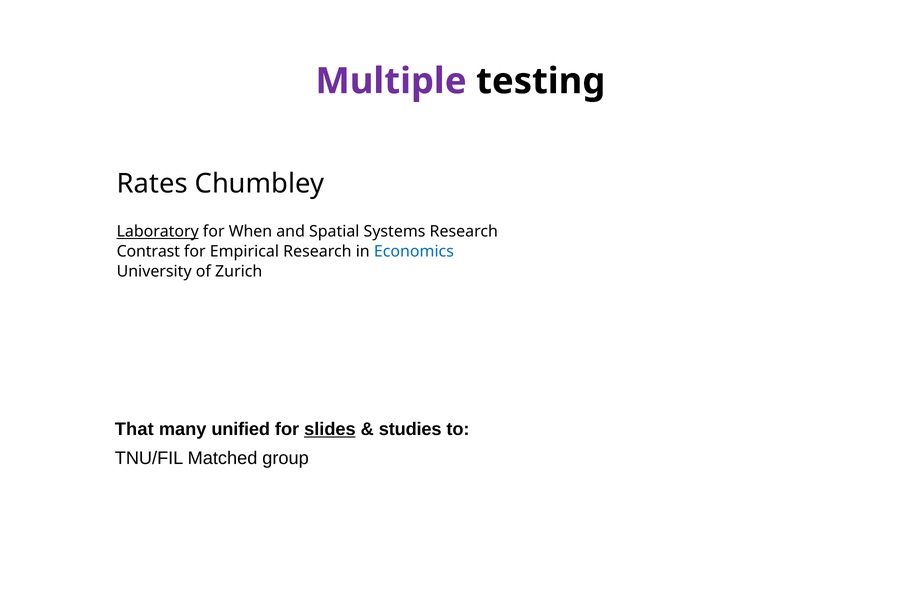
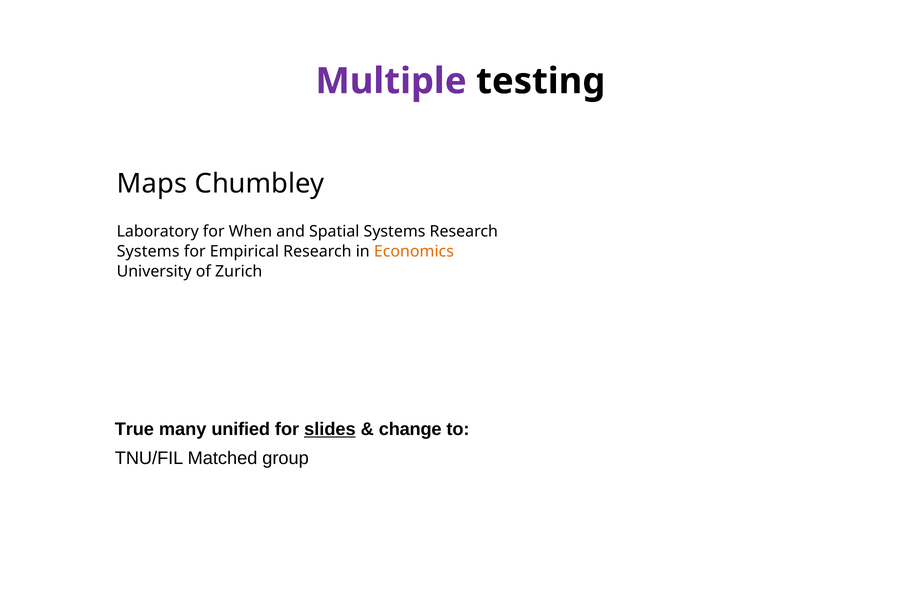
Rates: Rates -> Maps
Laboratory underline: present -> none
Contrast at (148, 251): Contrast -> Systems
Economics colour: blue -> orange
That: That -> True
studies: studies -> change
